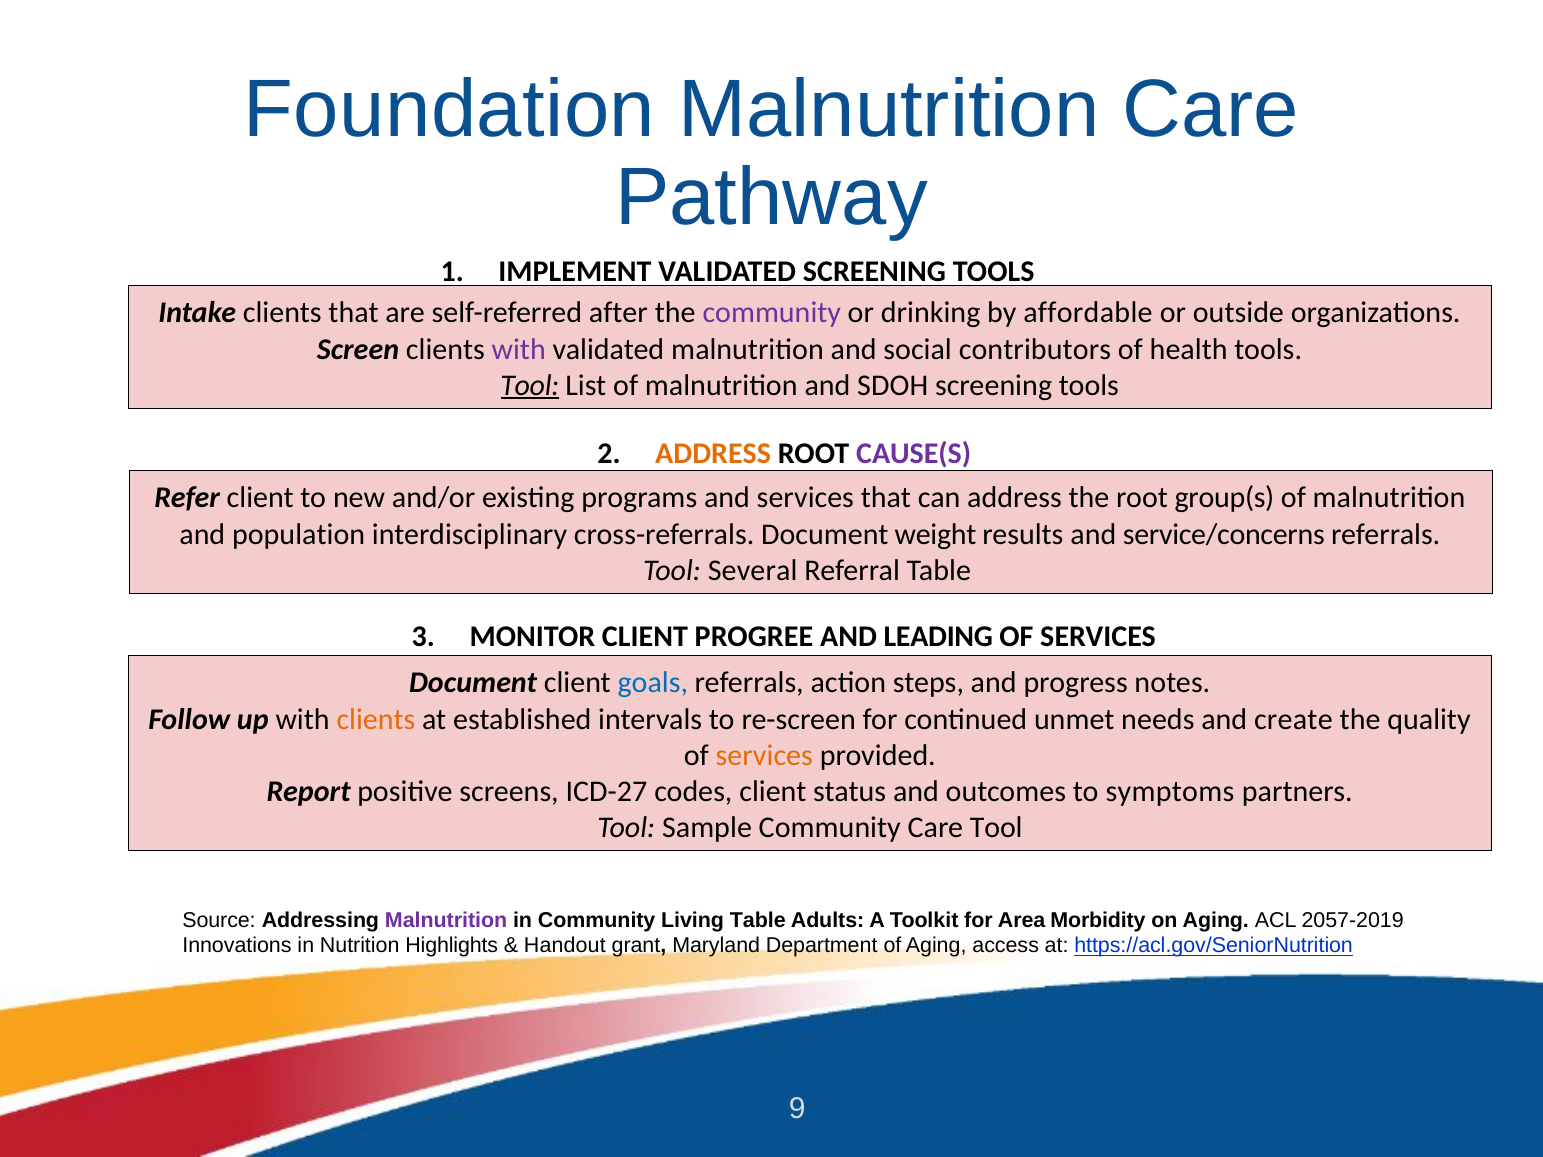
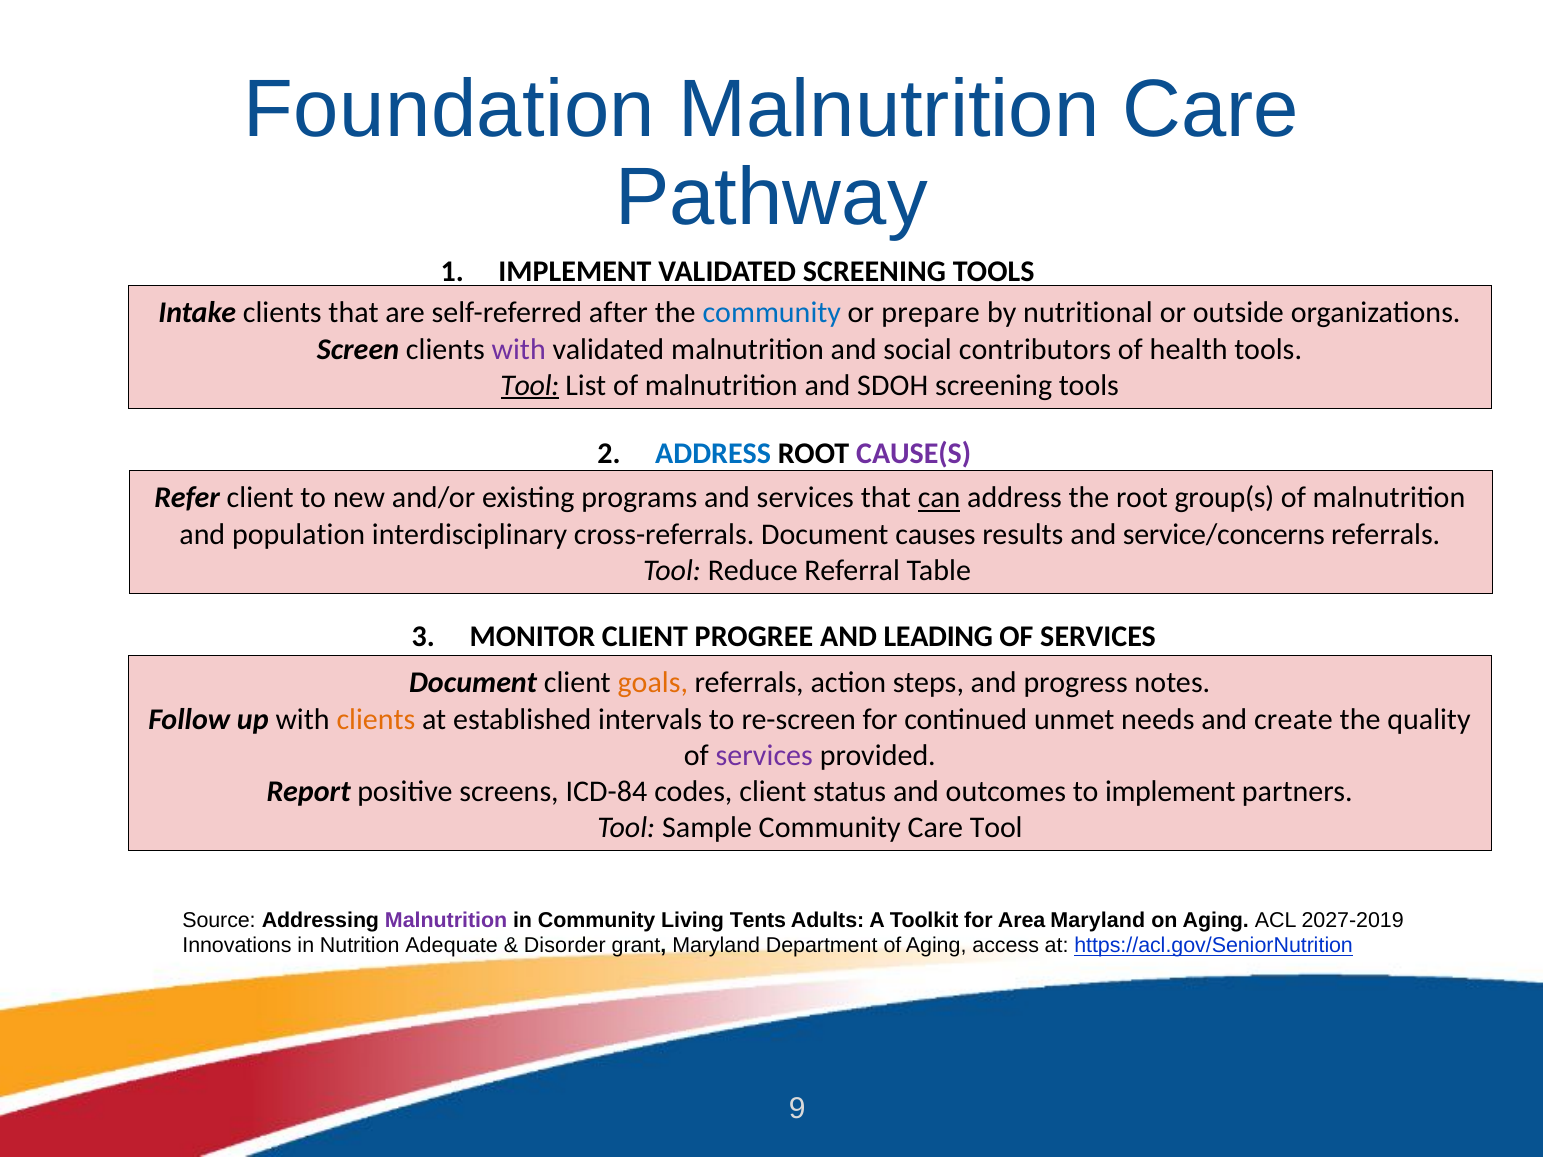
community at (772, 313) colour: purple -> blue
drinking: drinking -> prepare
affordable: affordable -> nutritional
ADDRESS at (713, 453) colour: orange -> blue
can underline: none -> present
weight: weight -> causes
Several: Several -> Reduce
goals colour: blue -> orange
services at (764, 755) colour: orange -> purple
ICD-27: ICD-27 -> ICD-84
to symptoms: symptoms -> implement
Living Table: Table -> Tents
Area Morbidity: Morbidity -> Maryland
2057-2019: 2057-2019 -> 2027-2019
Highlights: Highlights -> Adequate
Handout: Handout -> Disorder
